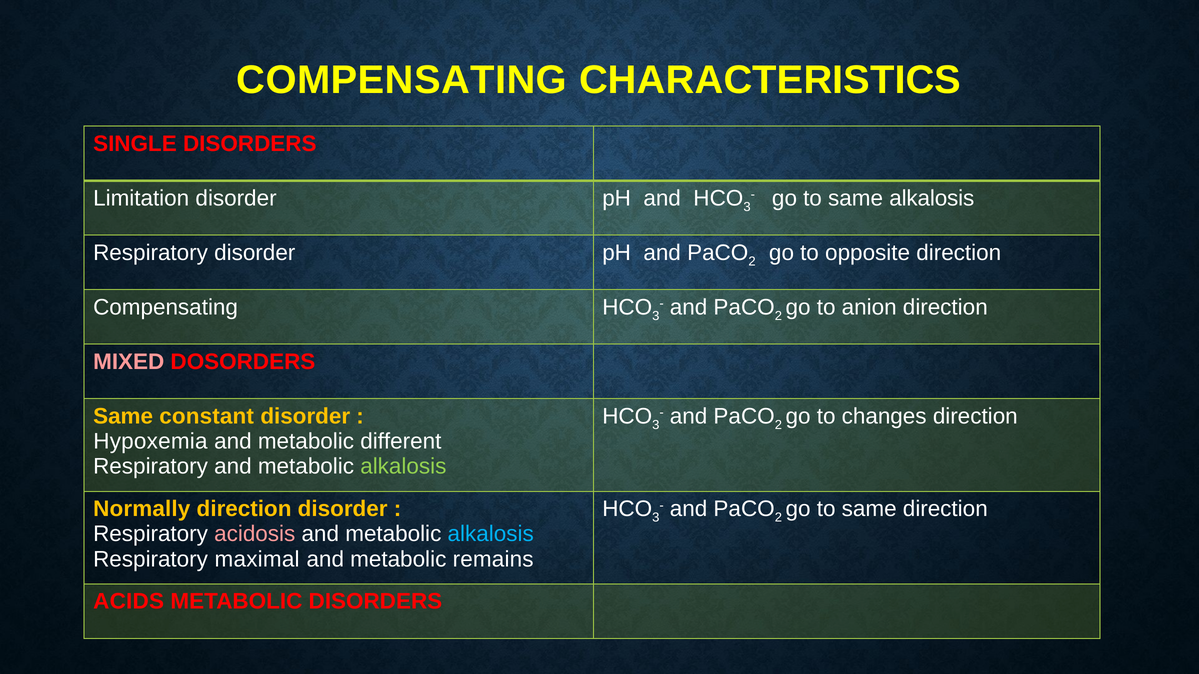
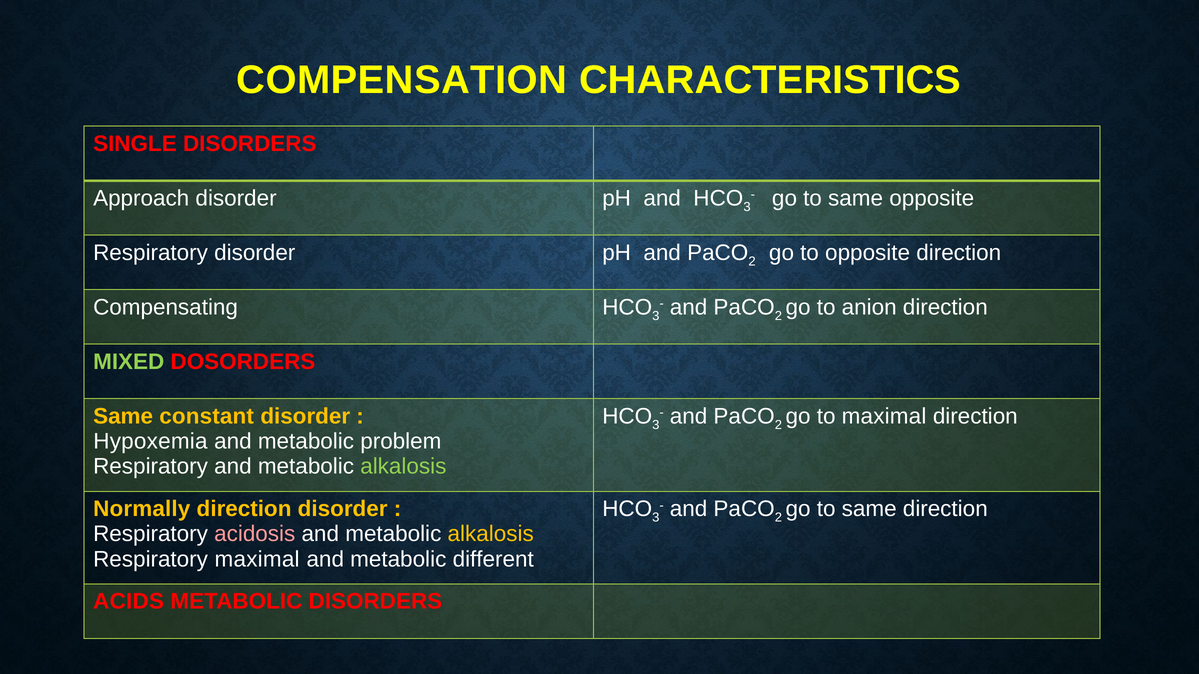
COMPENSATING at (402, 80): COMPENSATING -> COMPENSATION
Limitation: Limitation -> Approach
same alkalosis: alkalosis -> opposite
MIXED colour: pink -> light green
to changes: changes -> maximal
different: different -> problem
alkalosis at (491, 534) colour: light blue -> yellow
remains: remains -> different
